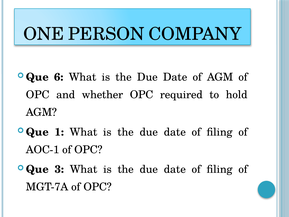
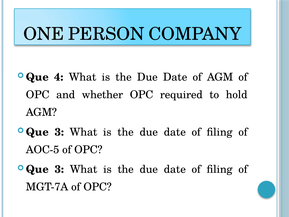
6: 6 -> 4
1 at (59, 132): 1 -> 3
AOC-1: AOC-1 -> AOC-5
